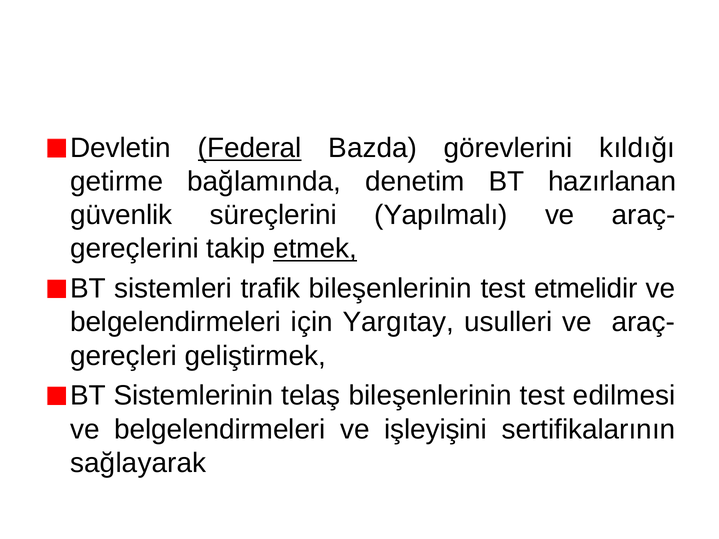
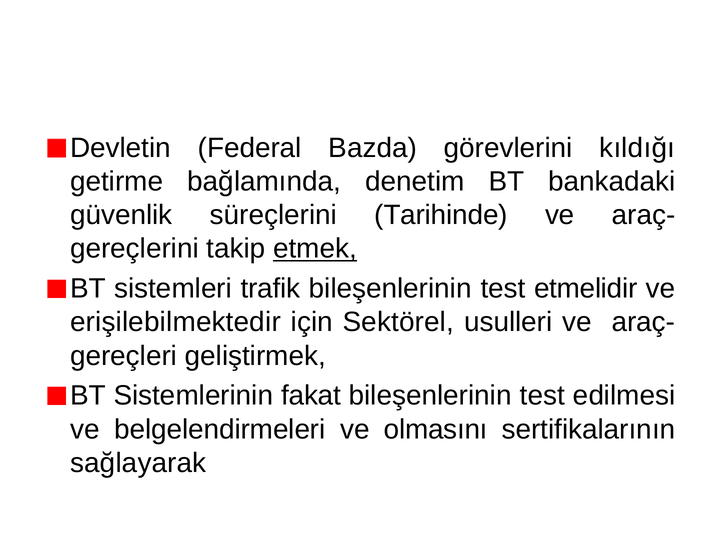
Federal underline: present -> none
hazırlanan: hazırlanan -> bankadaki
Yapılmalı: Yapılmalı -> Tarihinde
belgelendirmeleri at (176, 322): belgelendirmeleri -> erişilebilmektedir
Yargıtay: Yargıtay -> Sektörel
telaş: telaş -> fakat
işleyişini: işleyişini -> olmasını
